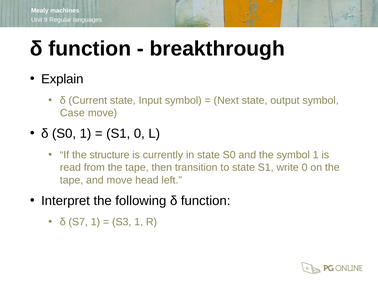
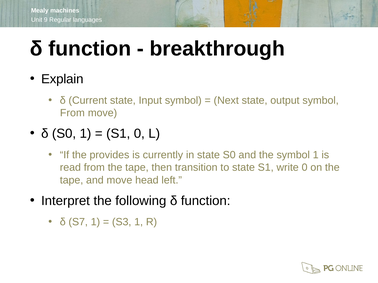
Case at (72, 113): Case -> From
structure: structure -> provides
